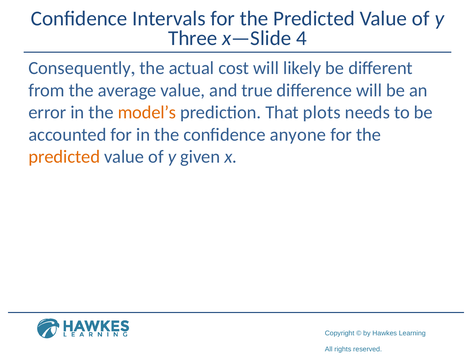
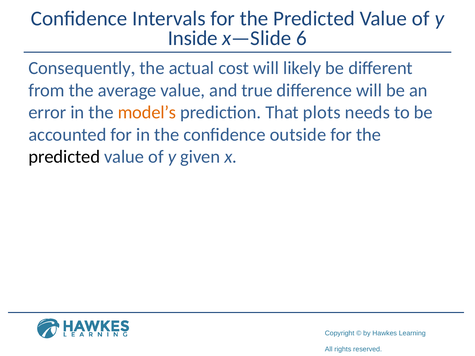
Three: Three -> Inside
4: 4 -> 6
anyone: anyone -> outside
predicted at (64, 157) colour: orange -> black
